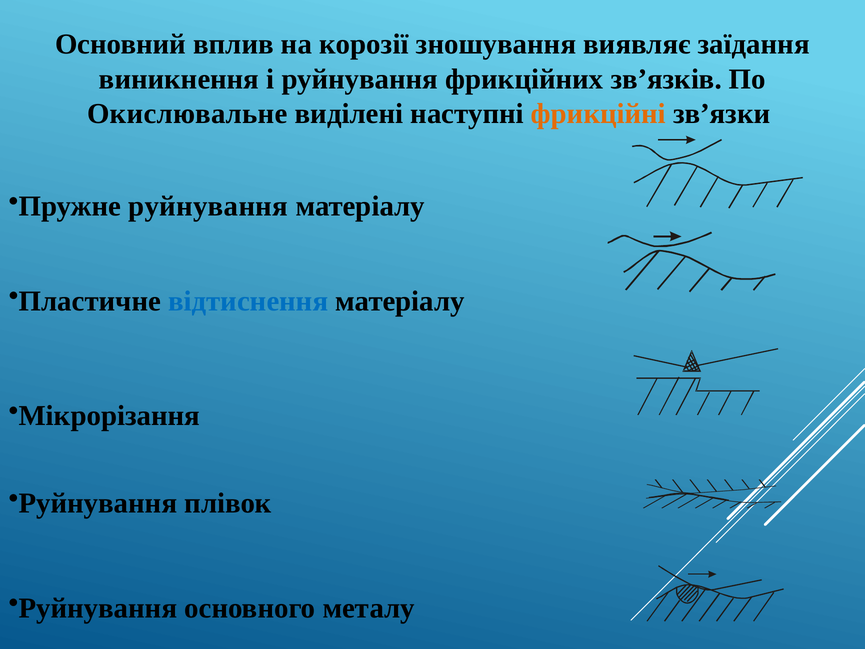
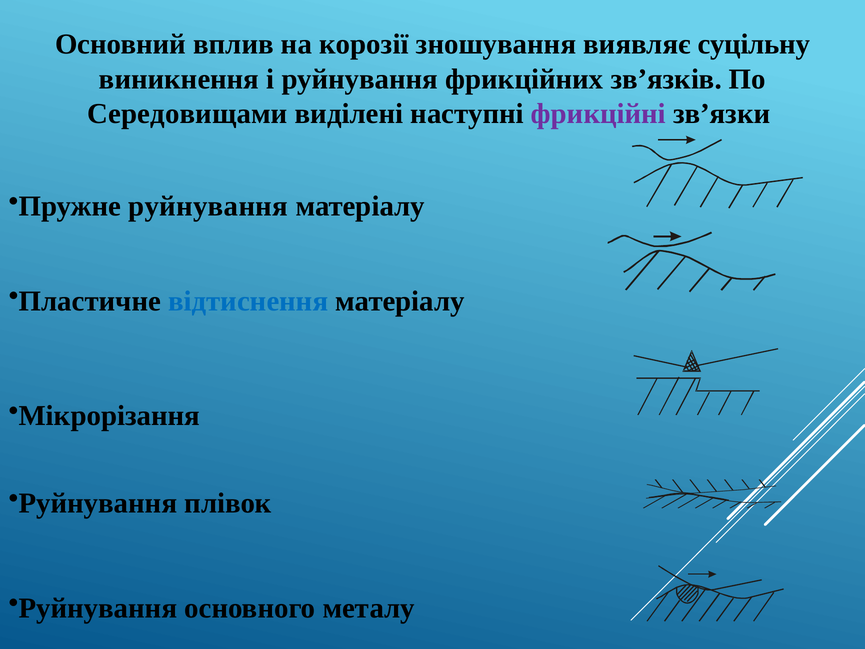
заїдання: заїдання -> суцільну
Окислювальне: Окислювальне -> Середовищами
фрикційні colour: orange -> purple
